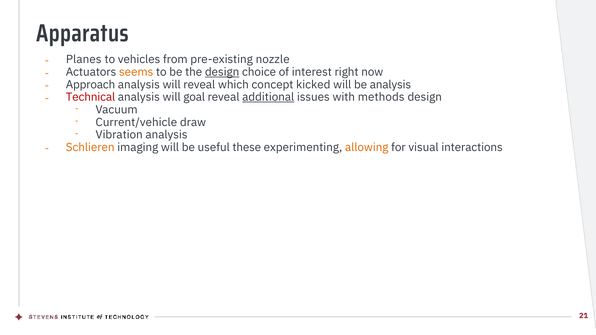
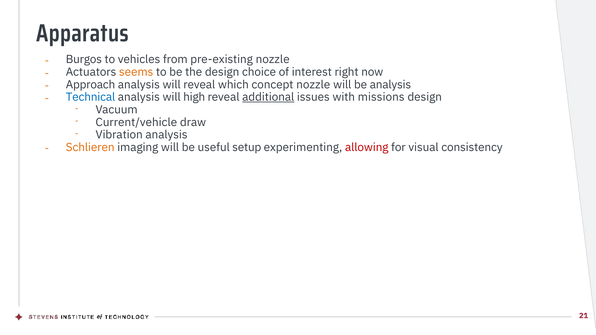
Planes: Planes -> Burgos
design at (222, 72) underline: present -> none
concept kicked: kicked -> nozzle
Technical colour: red -> blue
goal: goal -> high
methods: methods -> missions
these: these -> setup
allowing colour: orange -> red
interactions: interactions -> consistency
